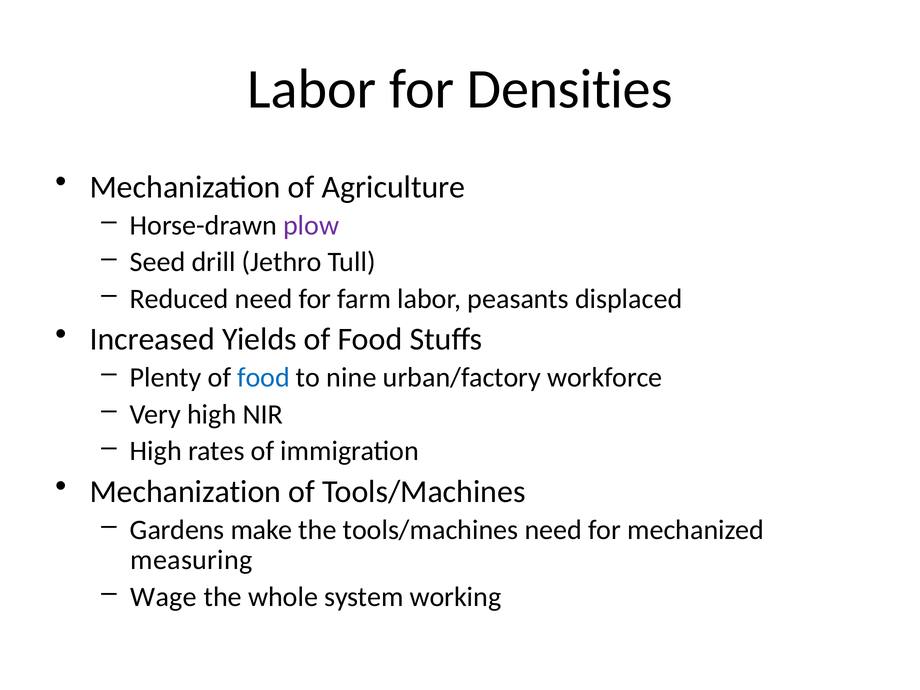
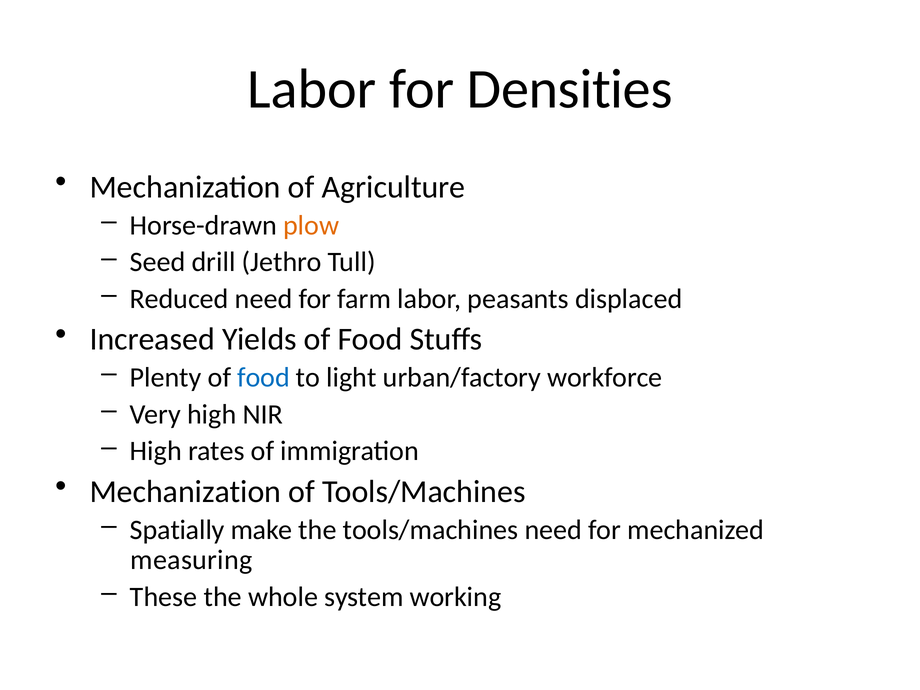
plow colour: purple -> orange
nine: nine -> light
Gardens: Gardens -> Spatially
Wage: Wage -> These
